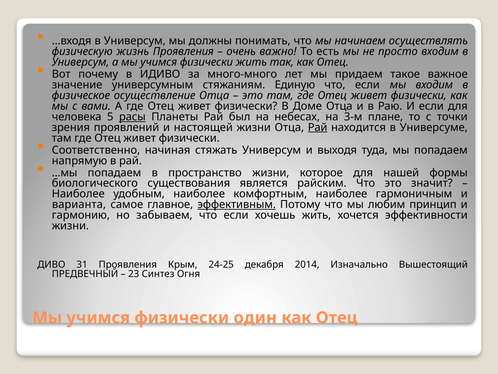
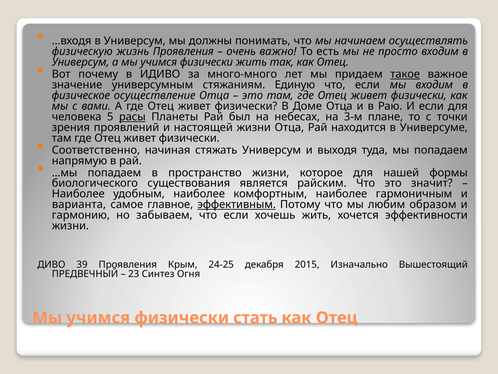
такое underline: none -> present
Рай at (318, 127) underline: present -> none
принцип: принцип -> образом
31: 31 -> 39
2014: 2014 -> 2015
один: один -> стать
